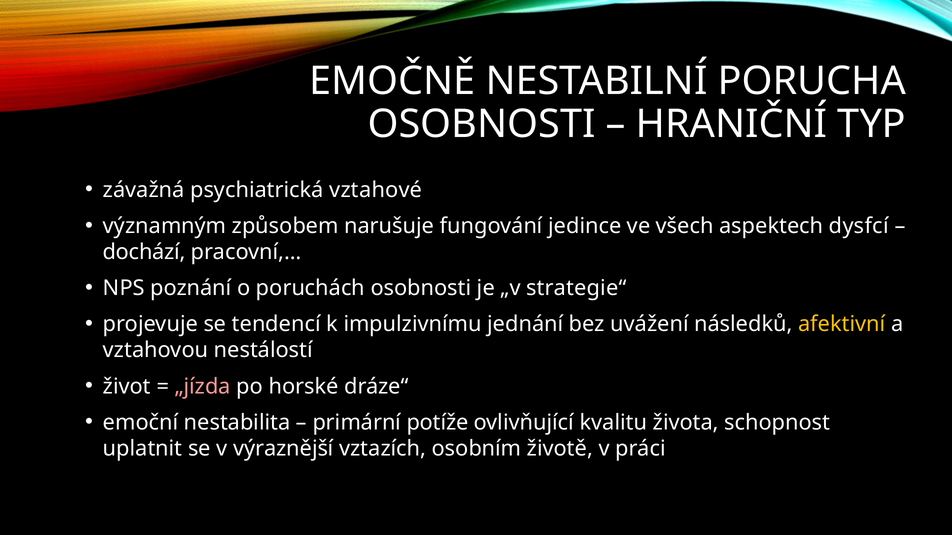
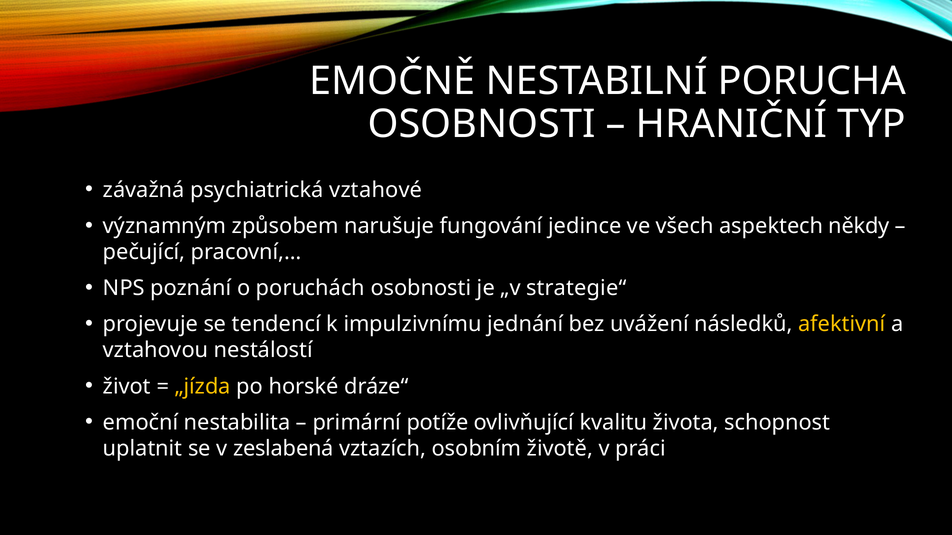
dysfcí: dysfcí -> někdy
dochází: dochází -> pečující
„jízda colour: pink -> yellow
výraznější: výraznější -> zeslabená
